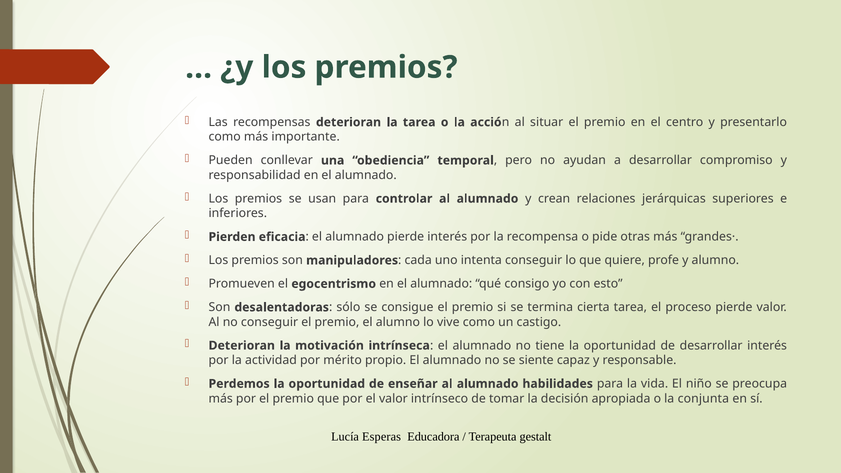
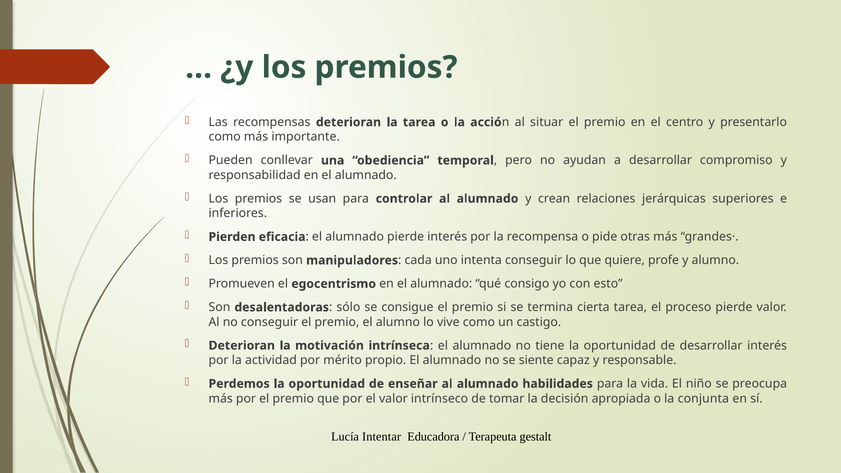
Esperas: Esperas -> Intentar
